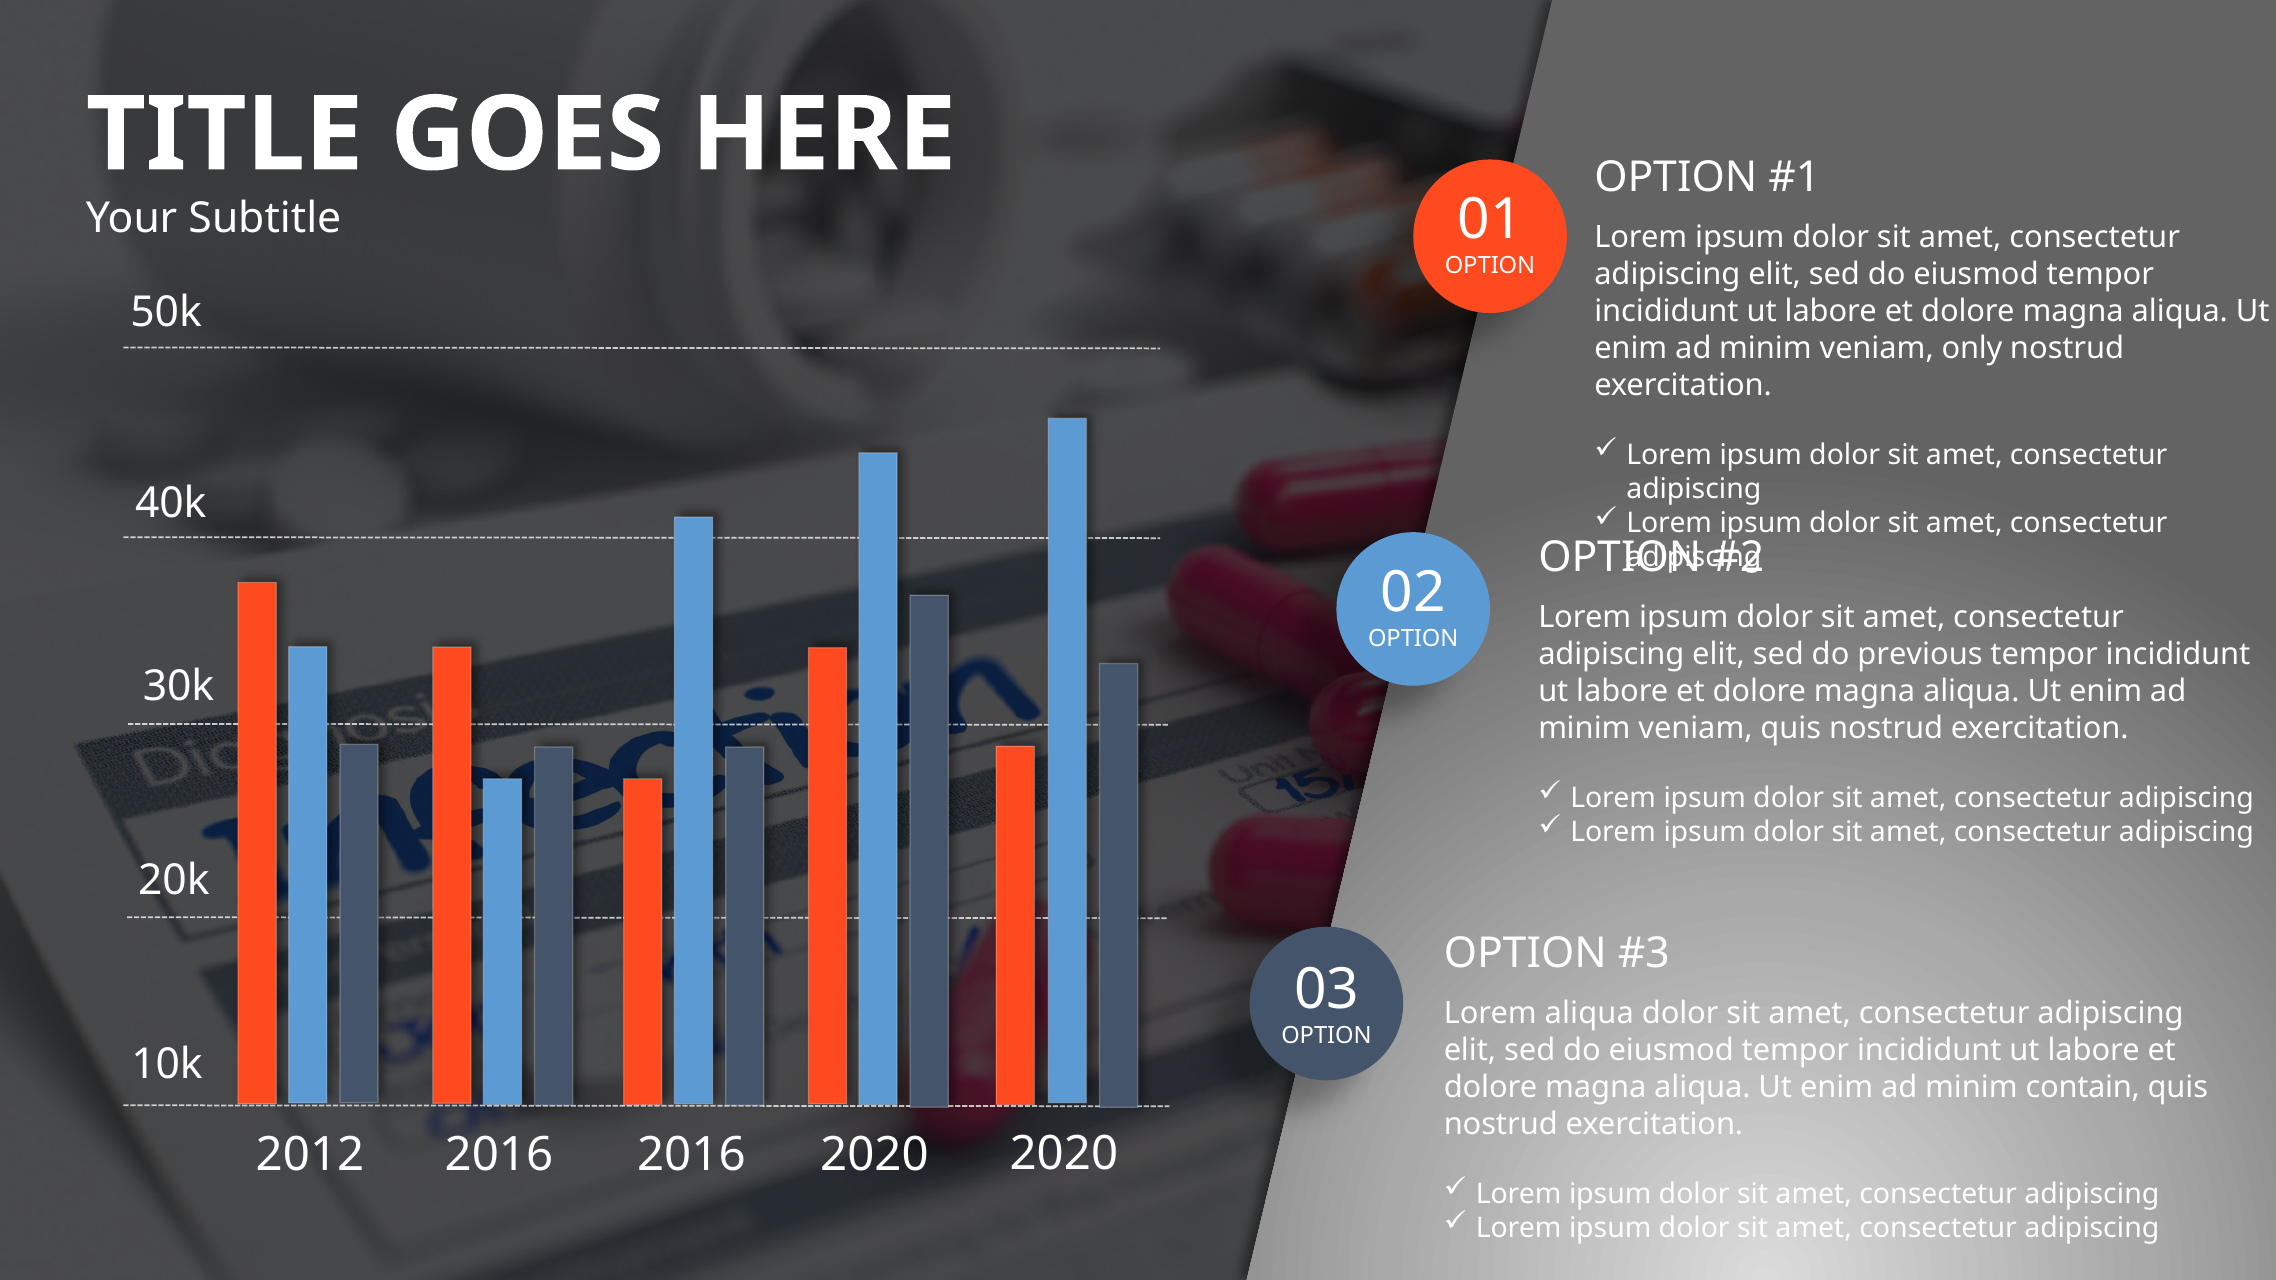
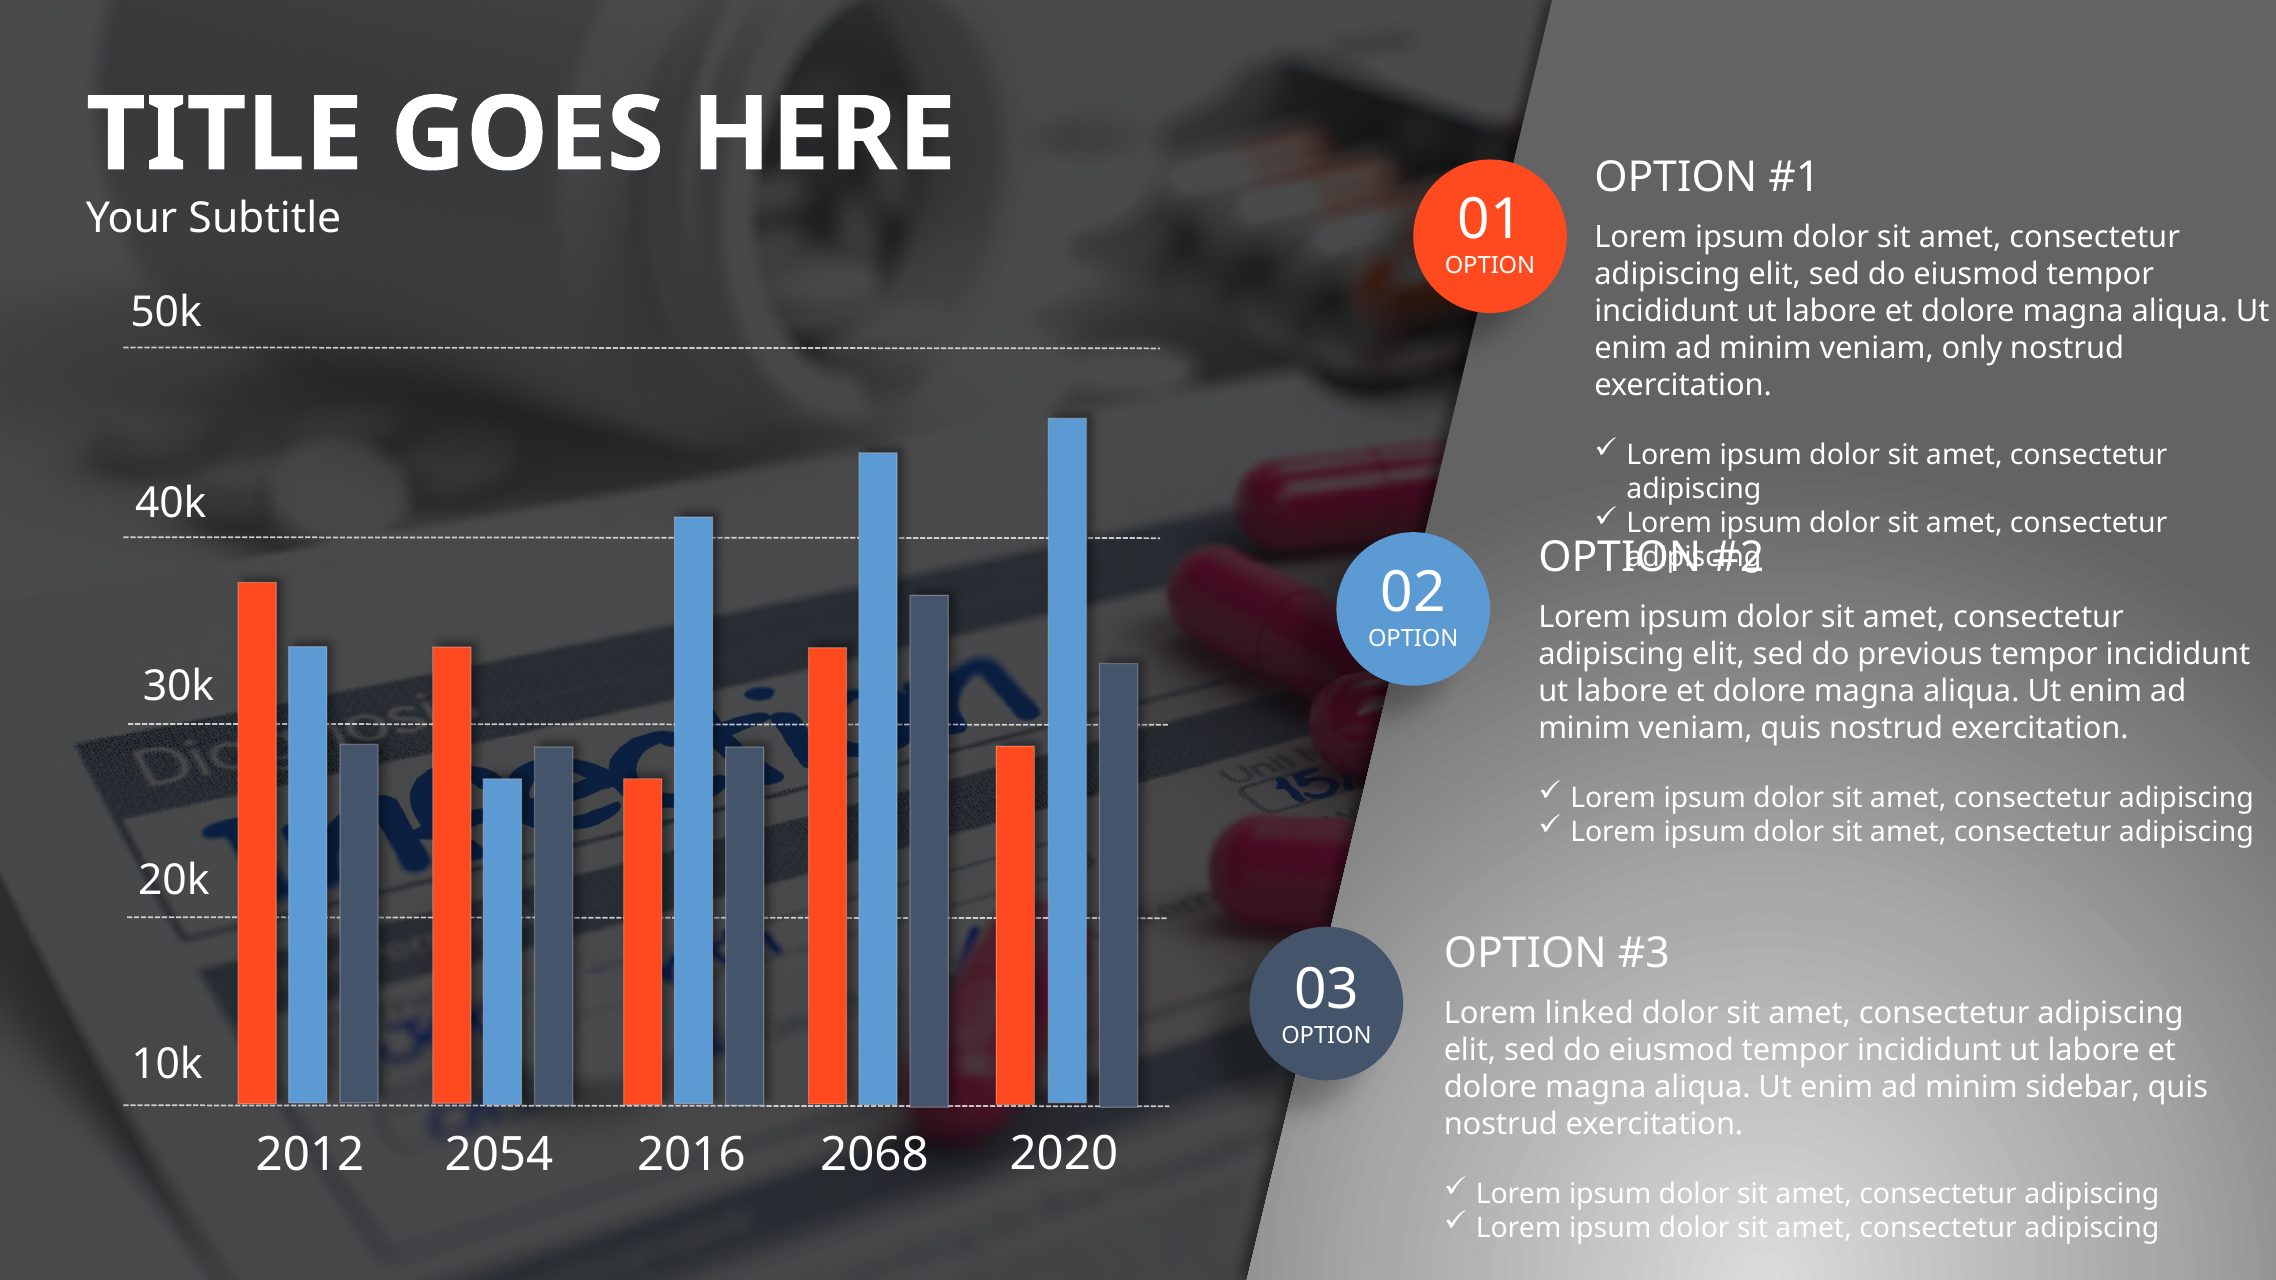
Lorem aliqua: aliqua -> linked
contain: contain -> sidebar
2012 2016: 2016 -> 2054
2016 2020: 2020 -> 2068
